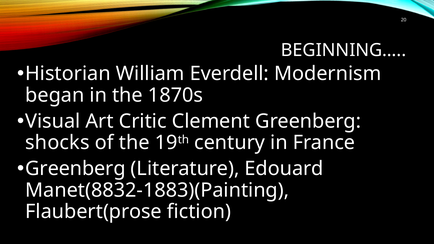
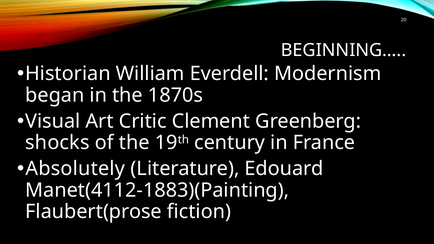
Greenberg at (75, 169): Greenberg -> Absolutely
Manet(8832-1883)(Painting: Manet(8832-1883)(Painting -> Manet(4112-1883)(Painting
